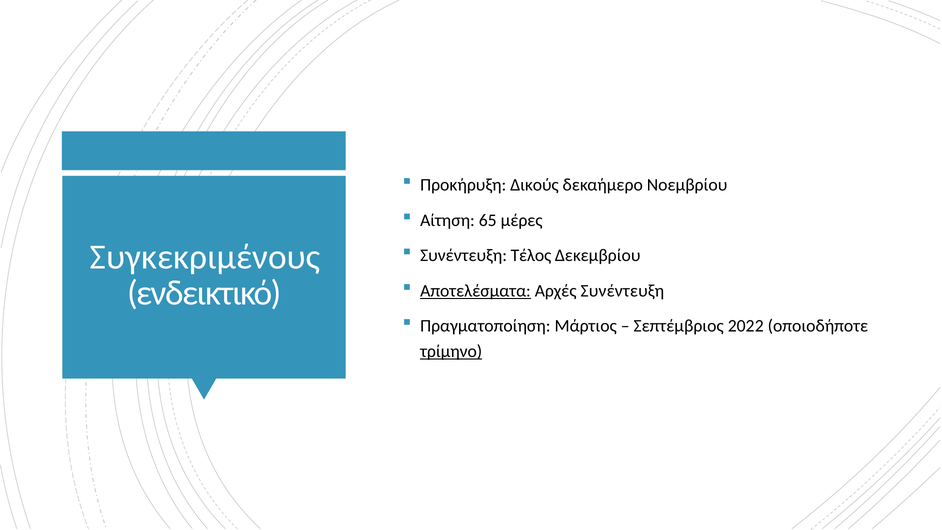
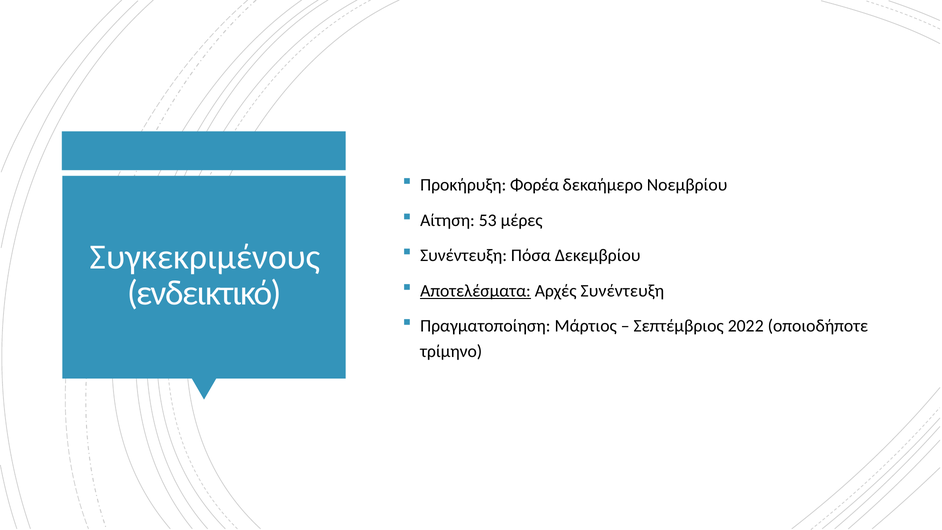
Δικούς: Δικούς -> Φορέα
65: 65 -> 53
Τέλος: Τέλος -> Πόσα
τρίμηνο underline: present -> none
